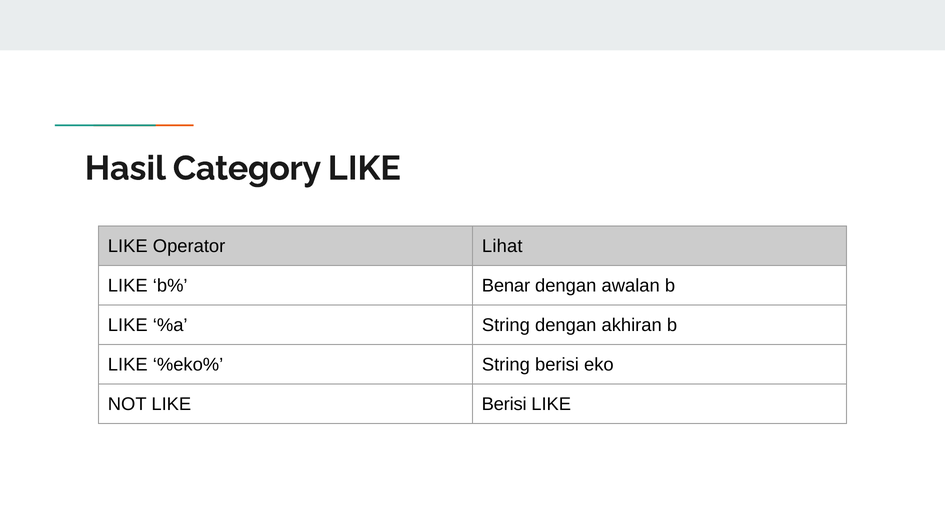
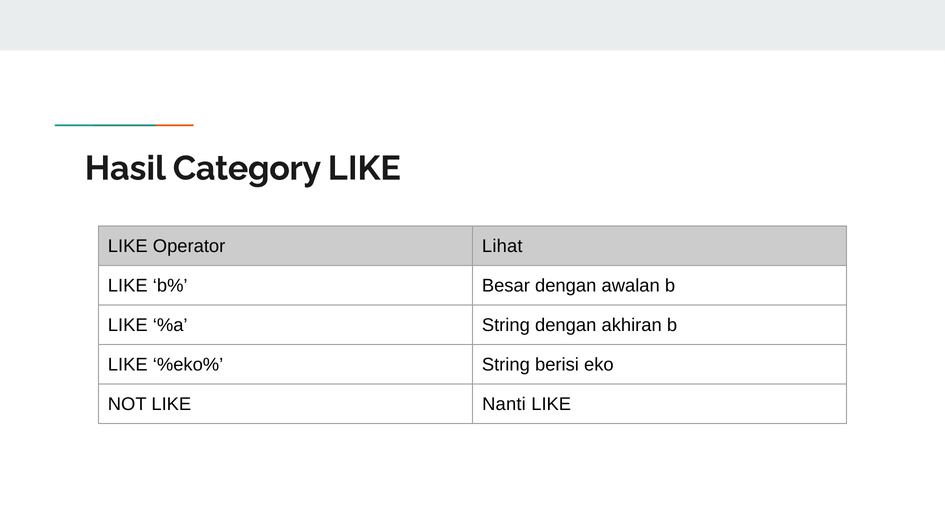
Benar: Benar -> Besar
LIKE Berisi: Berisi -> Nanti
